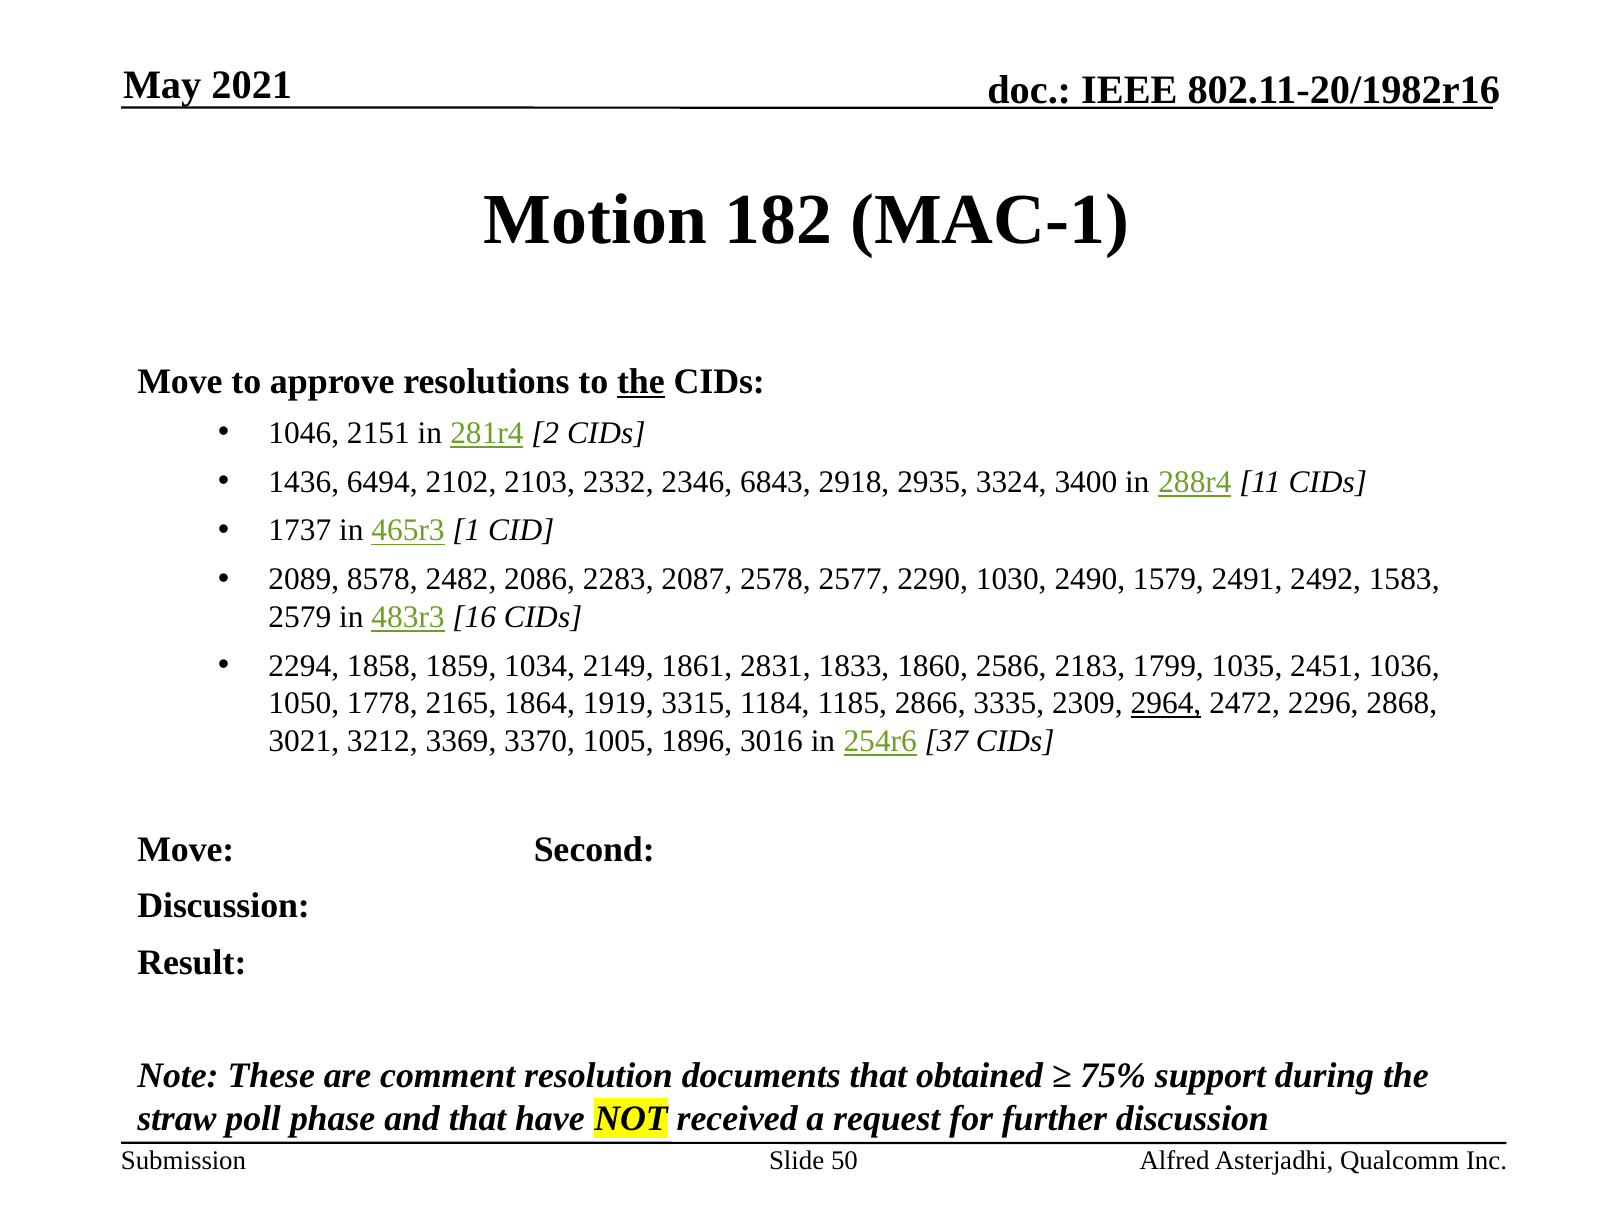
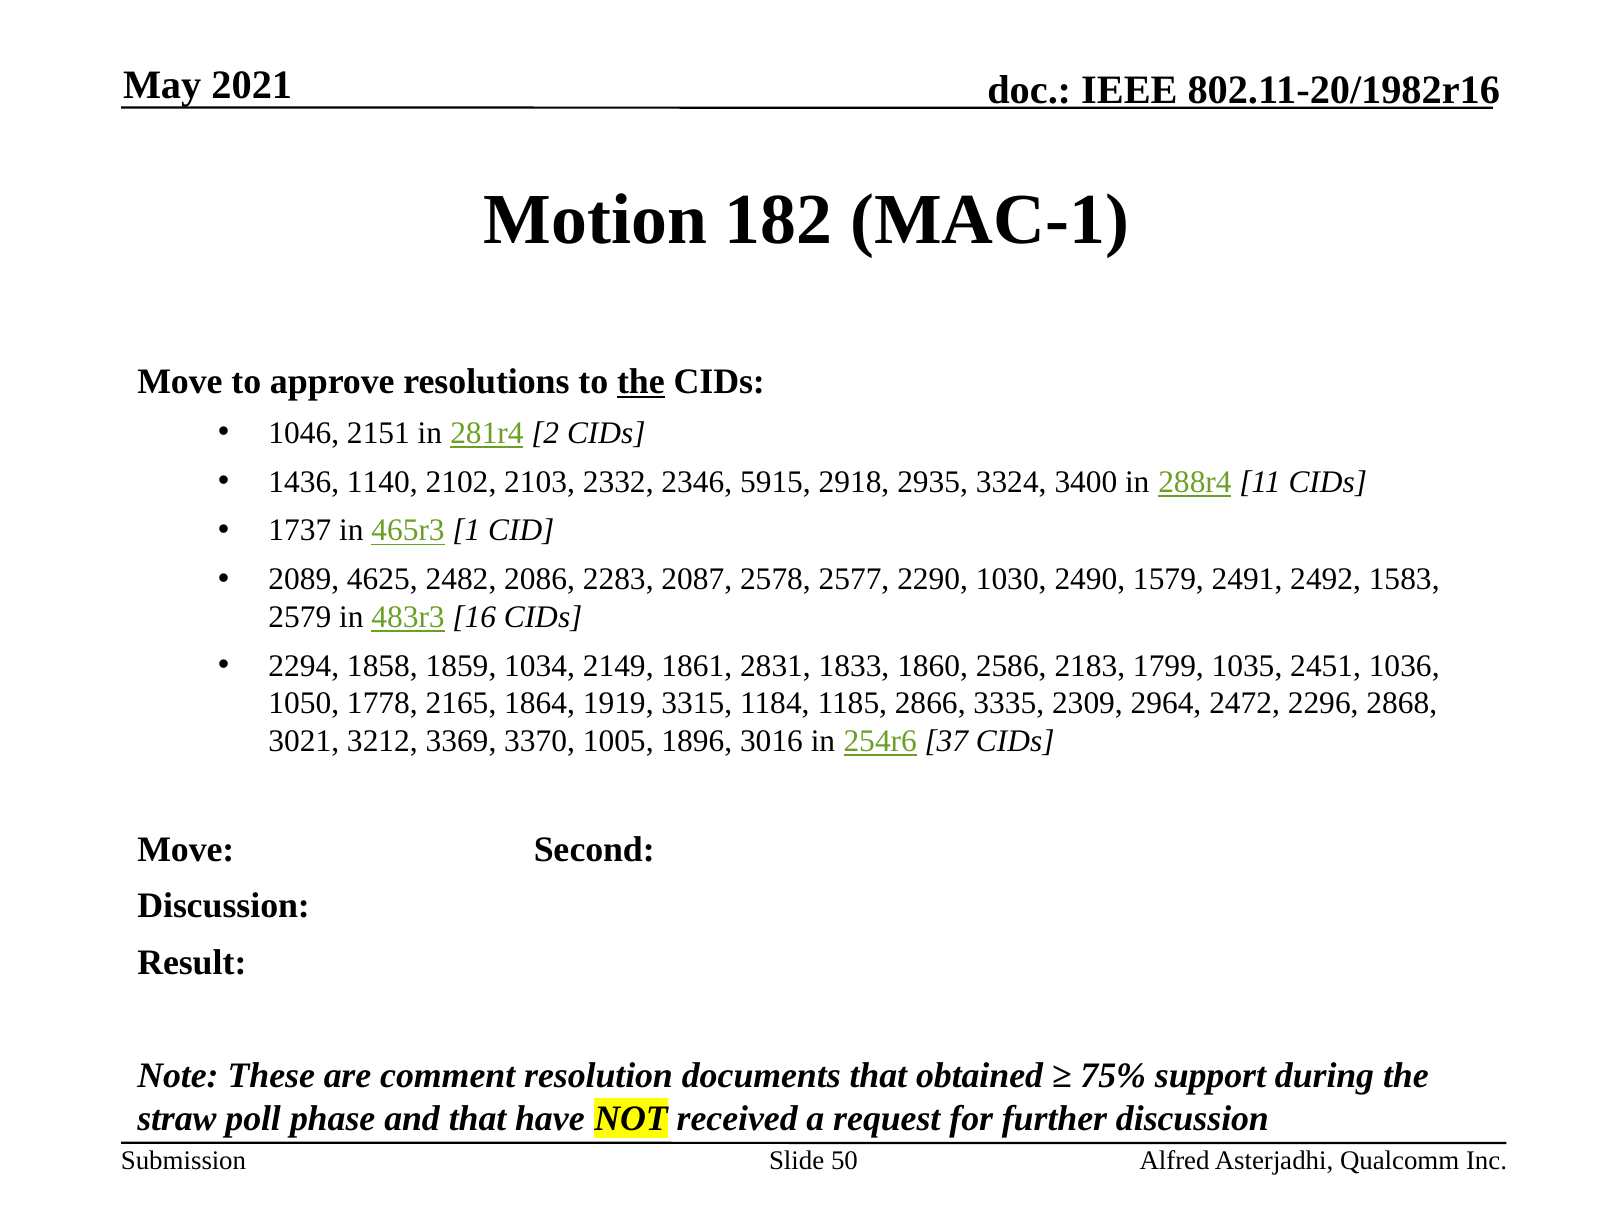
6494: 6494 -> 1140
6843: 6843 -> 5915
8578: 8578 -> 4625
2964 underline: present -> none
